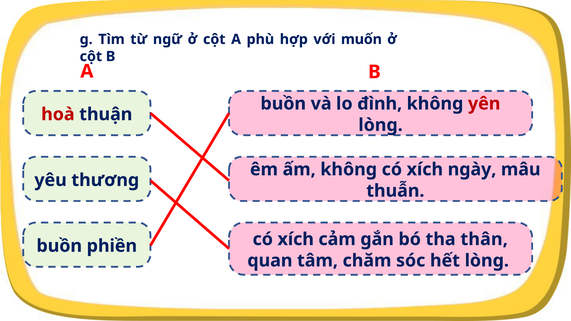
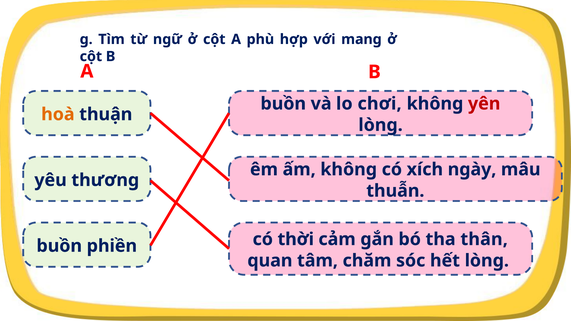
muốn: muốn -> mang
đình: đình -> chơi
hoà colour: red -> orange
xích at (296, 239): xích -> thời
